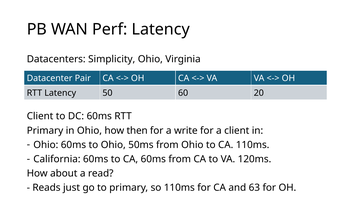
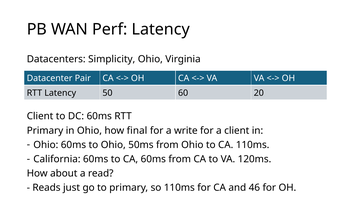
then: then -> final
63: 63 -> 46
